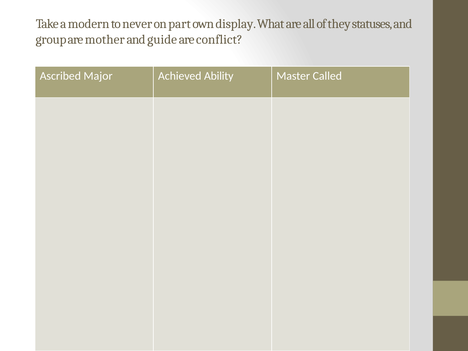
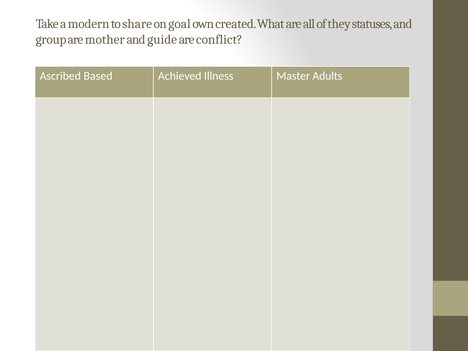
never: never -> share
part: part -> goal
display: display -> created
Major: Major -> Based
Ability: Ability -> Illness
Called: Called -> Adults
